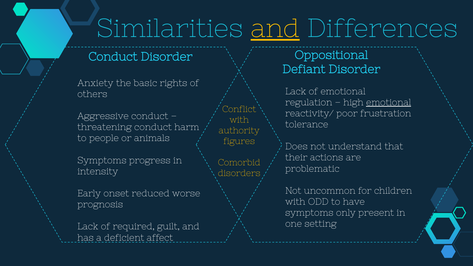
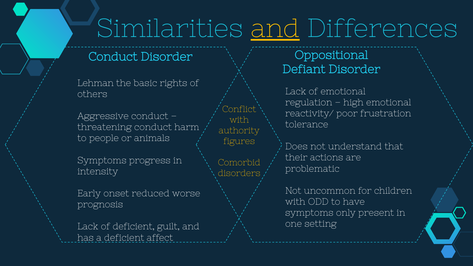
Anxiety: Anxiety -> Lehman
emotional at (389, 102) underline: present -> none
of required: required -> deficient
